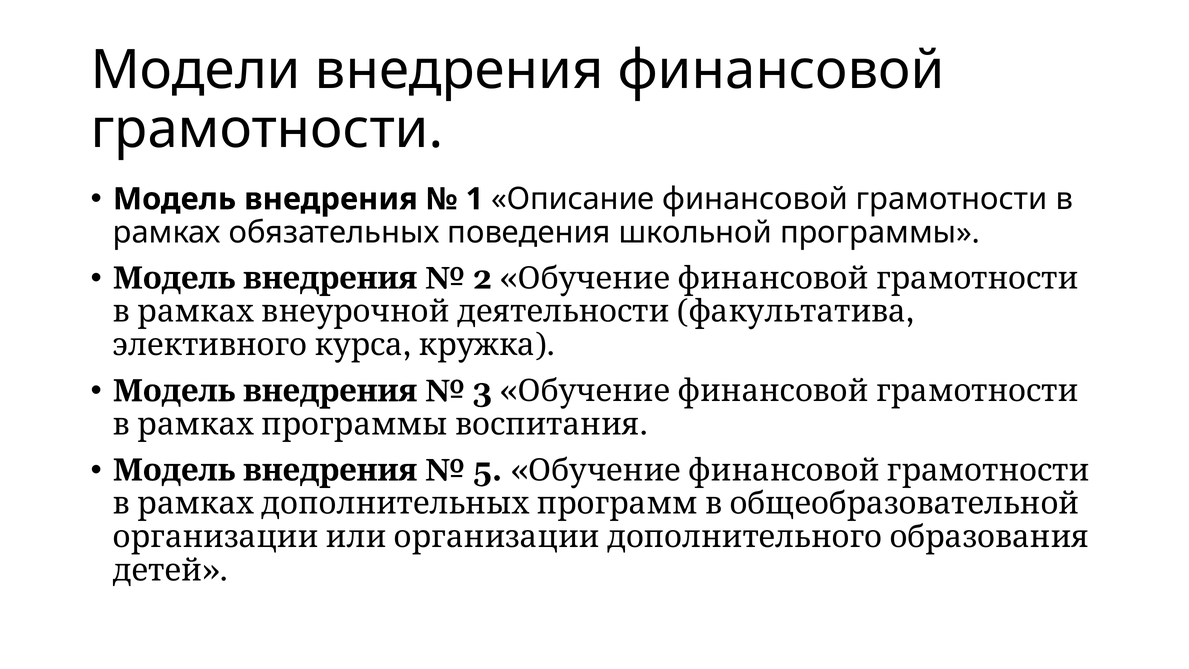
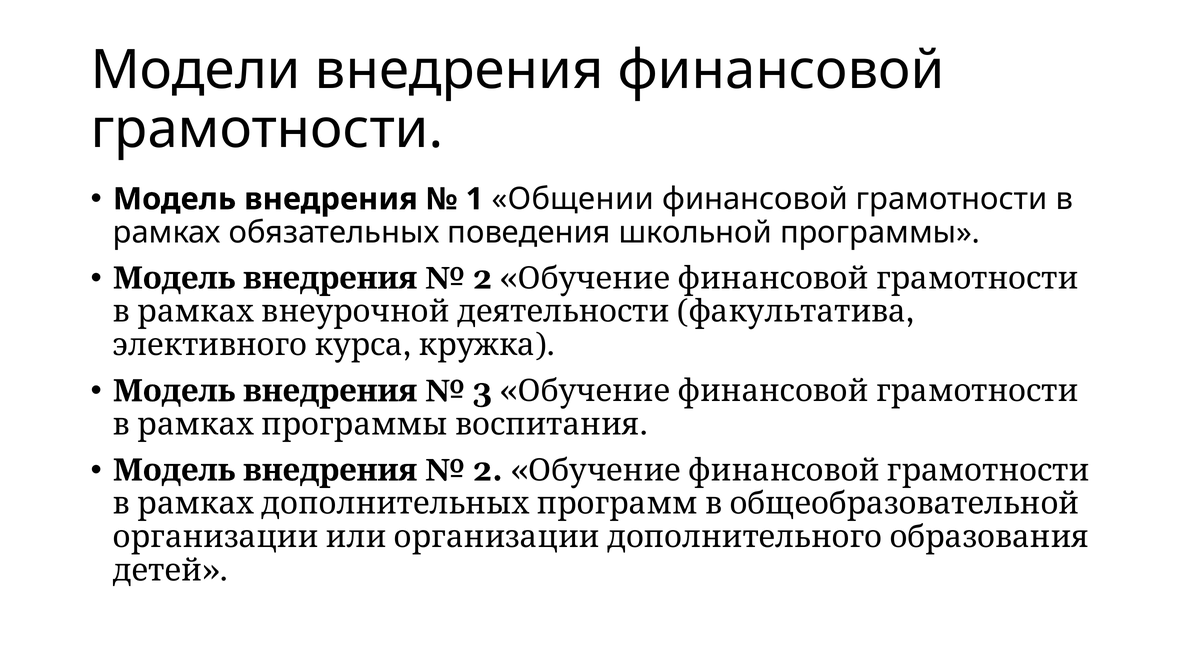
Описание: Описание -> Общении
5 at (488, 470): 5 -> 2
